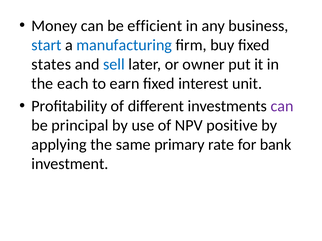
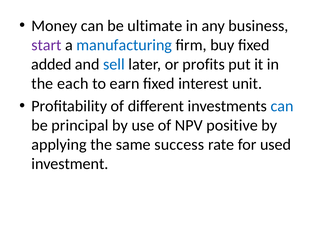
efficient: efficient -> ultimate
start colour: blue -> purple
states: states -> added
owner: owner -> profits
can at (282, 106) colour: purple -> blue
primary: primary -> success
bank: bank -> used
